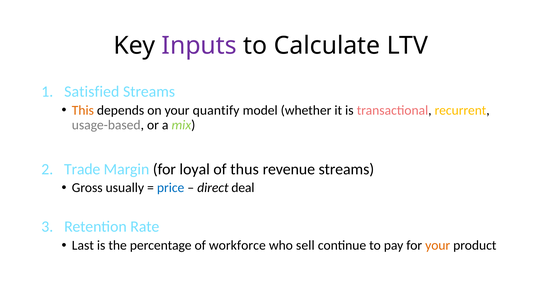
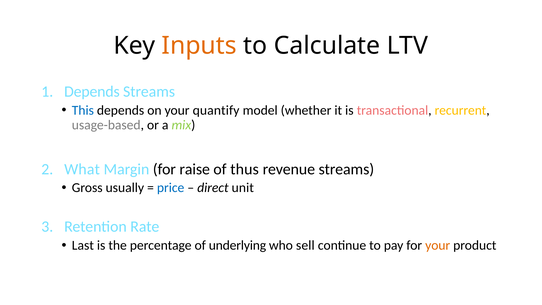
Inputs colour: purple -> orange
Satisfied at (92, 92): Satisfied -> Depends
This colour: orange -> blue
Trade: Trade -> What
loyal: loyal -> raise
deal: deal -> unit
workforce: workforce -> underlying
